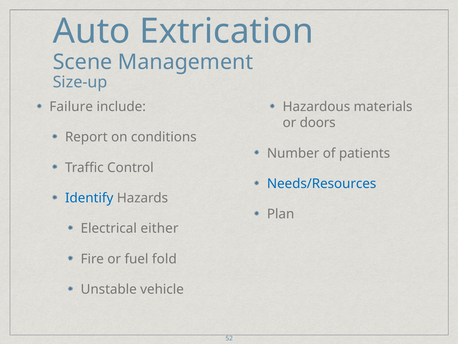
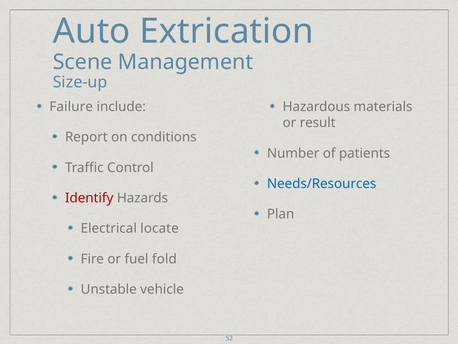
doors: doors -> result
Identify colour: blue -> red
either: either -> locate
